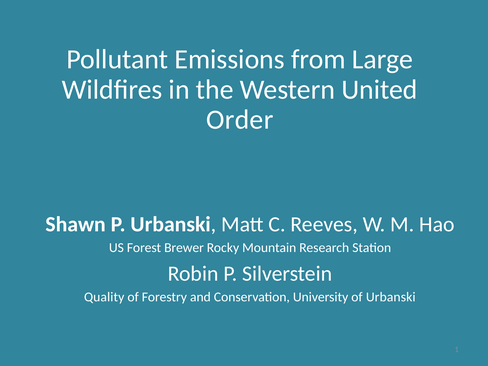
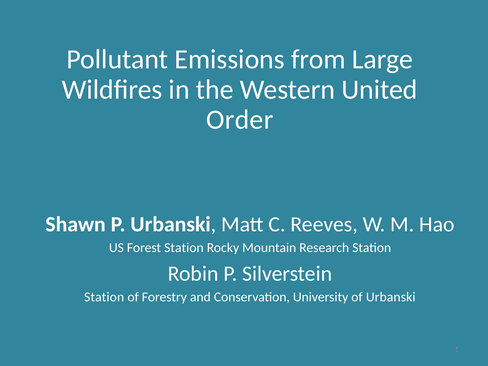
Forest Brewer: Brewer -> Station
Quality at (104, 297): Quality -> Station
